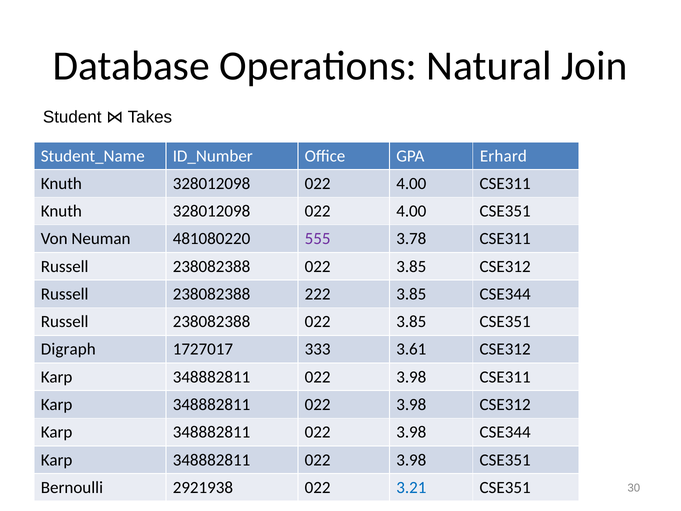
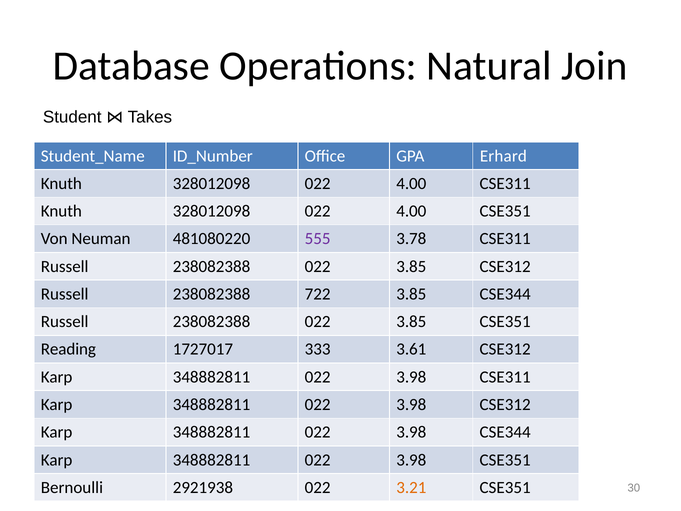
222: 222 -> 722
Digraph: Digraph -> Reading
3.21 colour: blue -> orange
